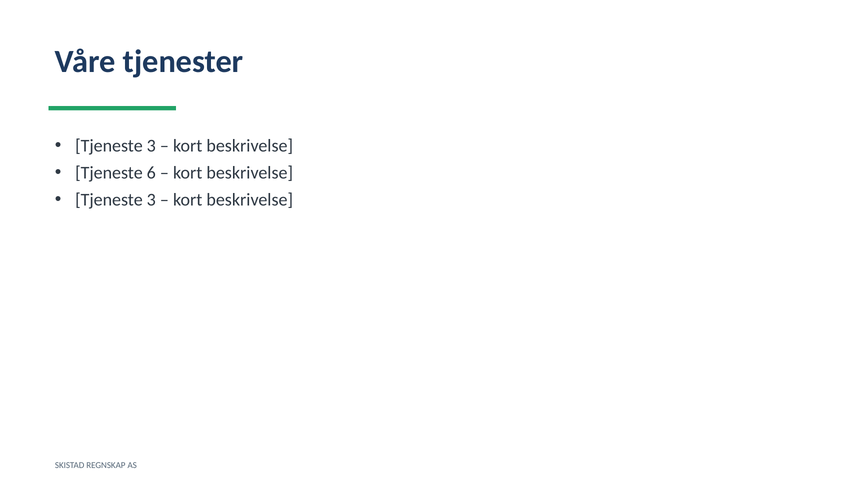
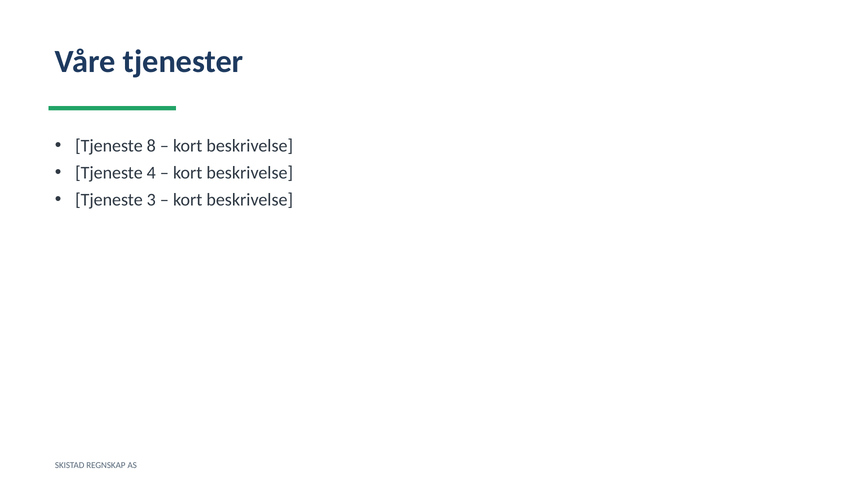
3 at (151, 146): 3 -> 8
6: 6 -> 4
